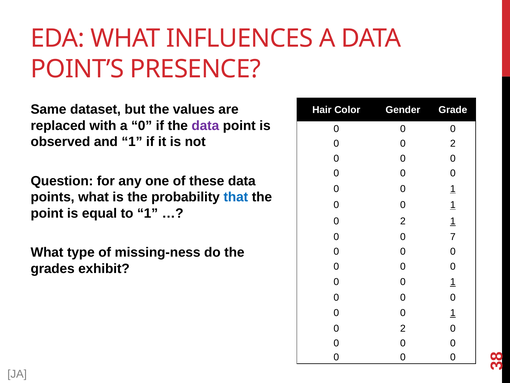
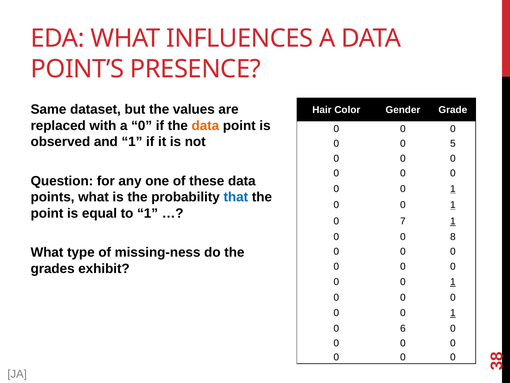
data at (205, 125) colour: purple -> orange
0 0 2: 2 -> 5
2 at (403, 221): 2 -> 7
0 7: 7 -> 8
2 at (403, 328): 2 -> 6
